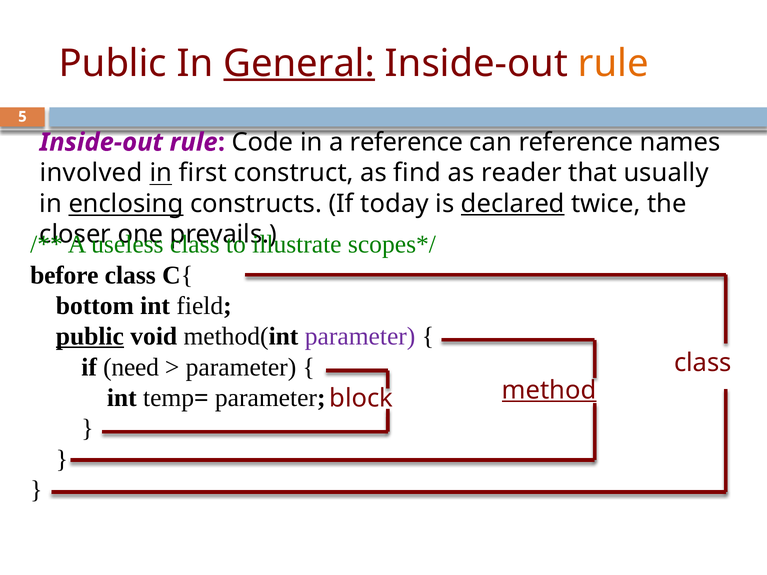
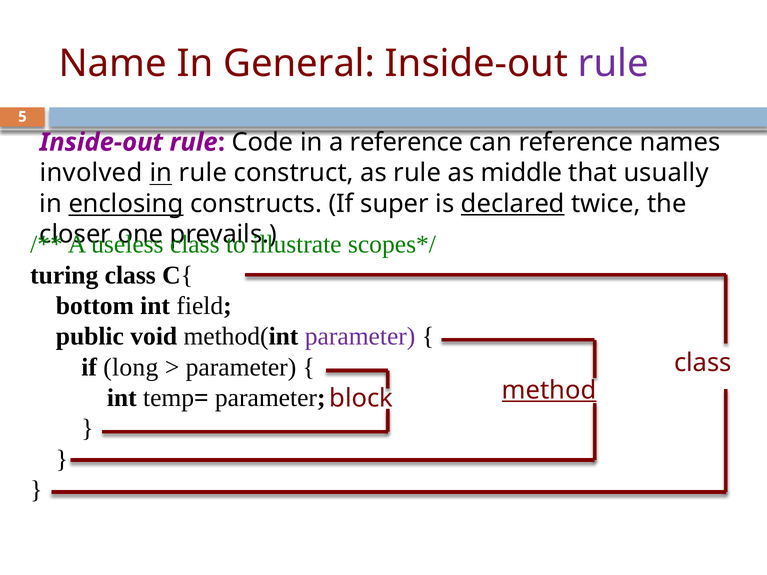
Public at (113, 63): Public -> Name
General underline: present -> none
rule at (613, 63) colour: orange -> purple
in first: first -> rule
as find: find -> rule
reader: reader -> middle
today: today -> super
before: before -> turing
public at (90, 337) underline: present -> none
need: need -> long
